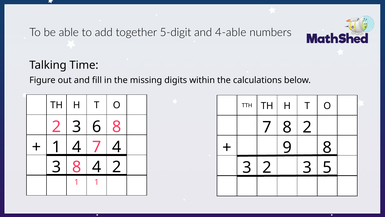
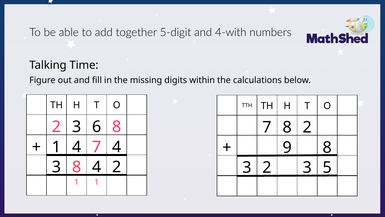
4-able: 4-able -> 4-with
